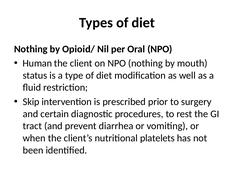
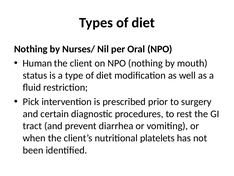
Opioid/: Opioid/ -> Nurses/
Skip: Skip -> Pick
